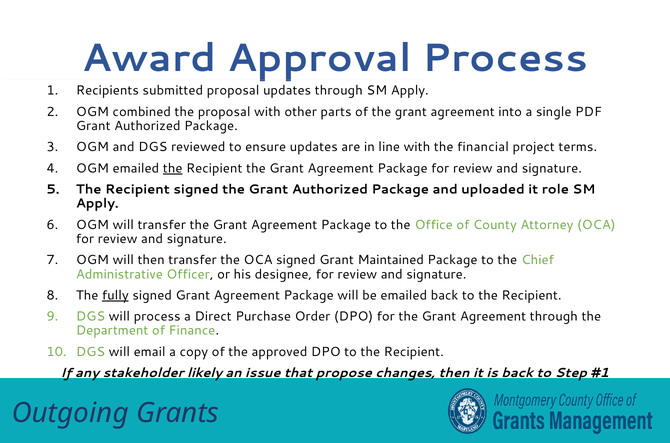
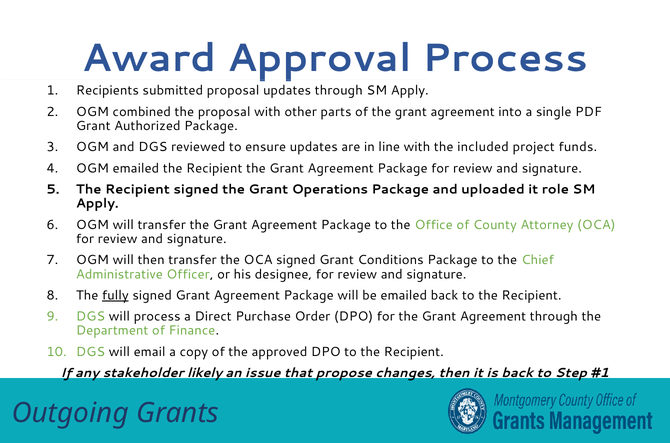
financial: financial -> included
terms: terms -> funds
the at (173, 168) underline: present -> none
the Grant Authorized: Authorized -> Operations
Maintained: Maintained -> Conditions
